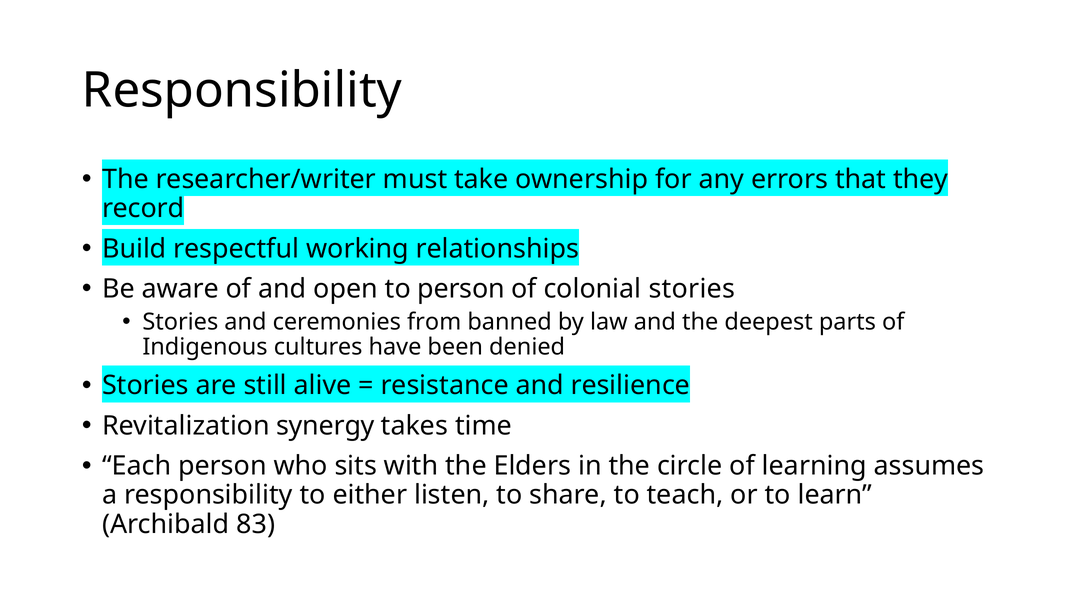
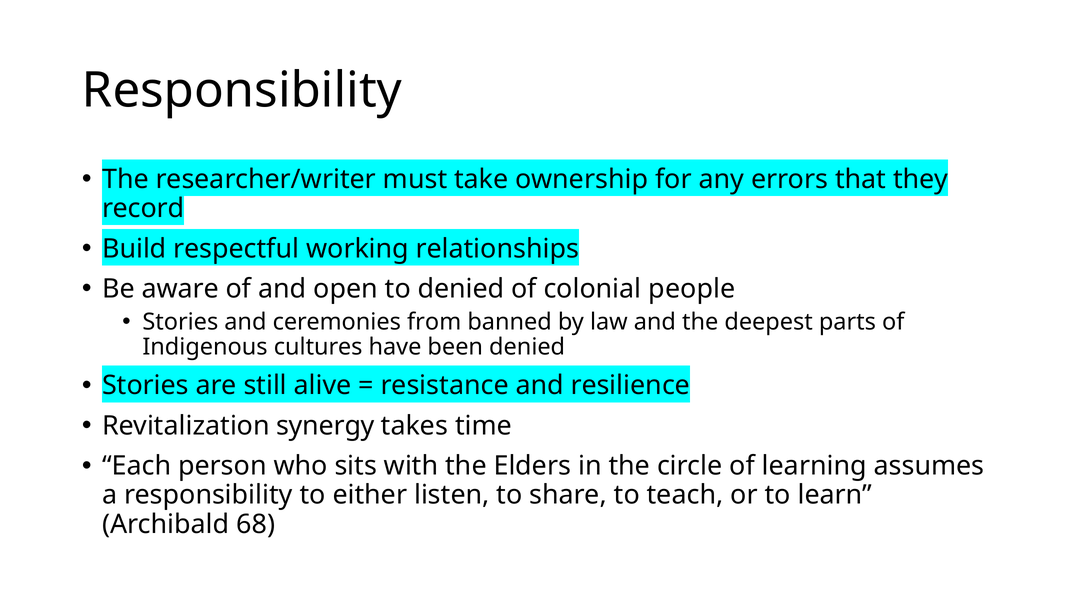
to person: person -> denied
colonial stories: stories -> people
83: 83 -> 68
